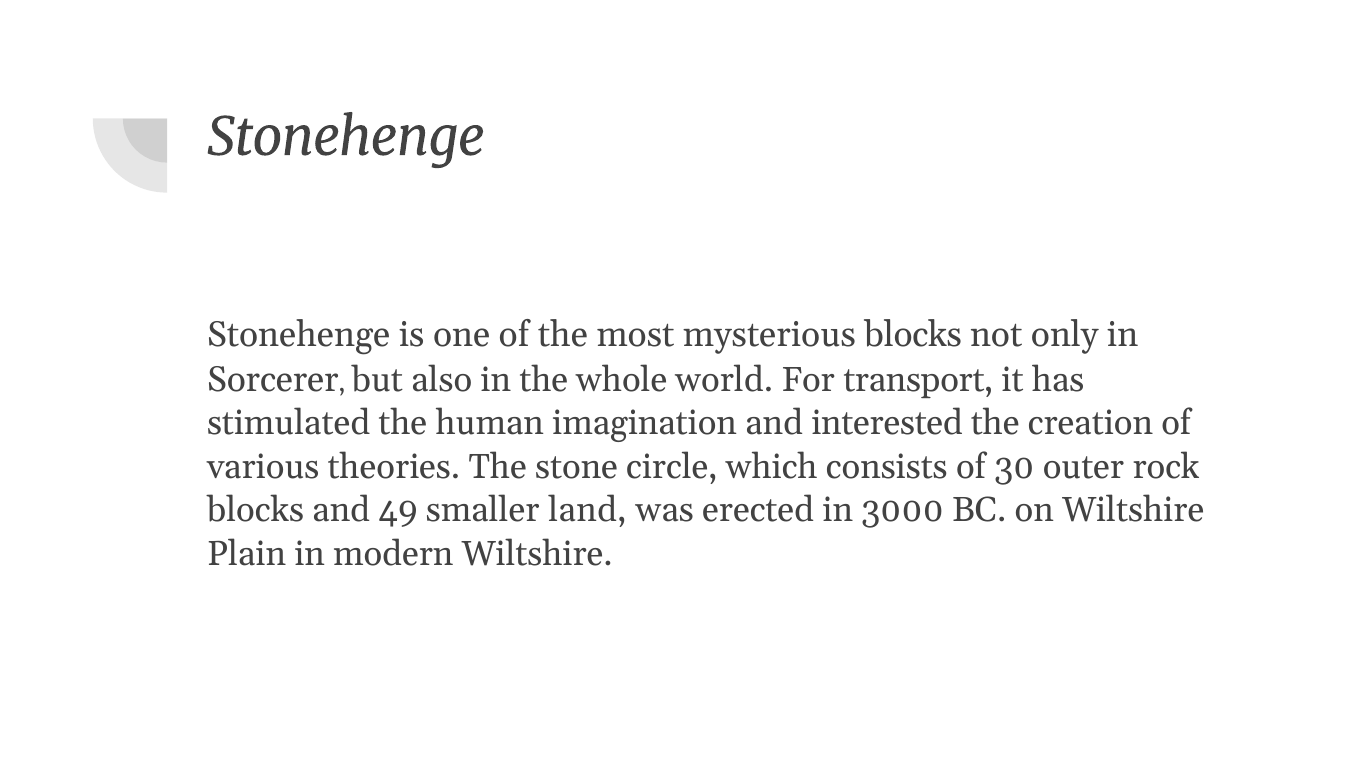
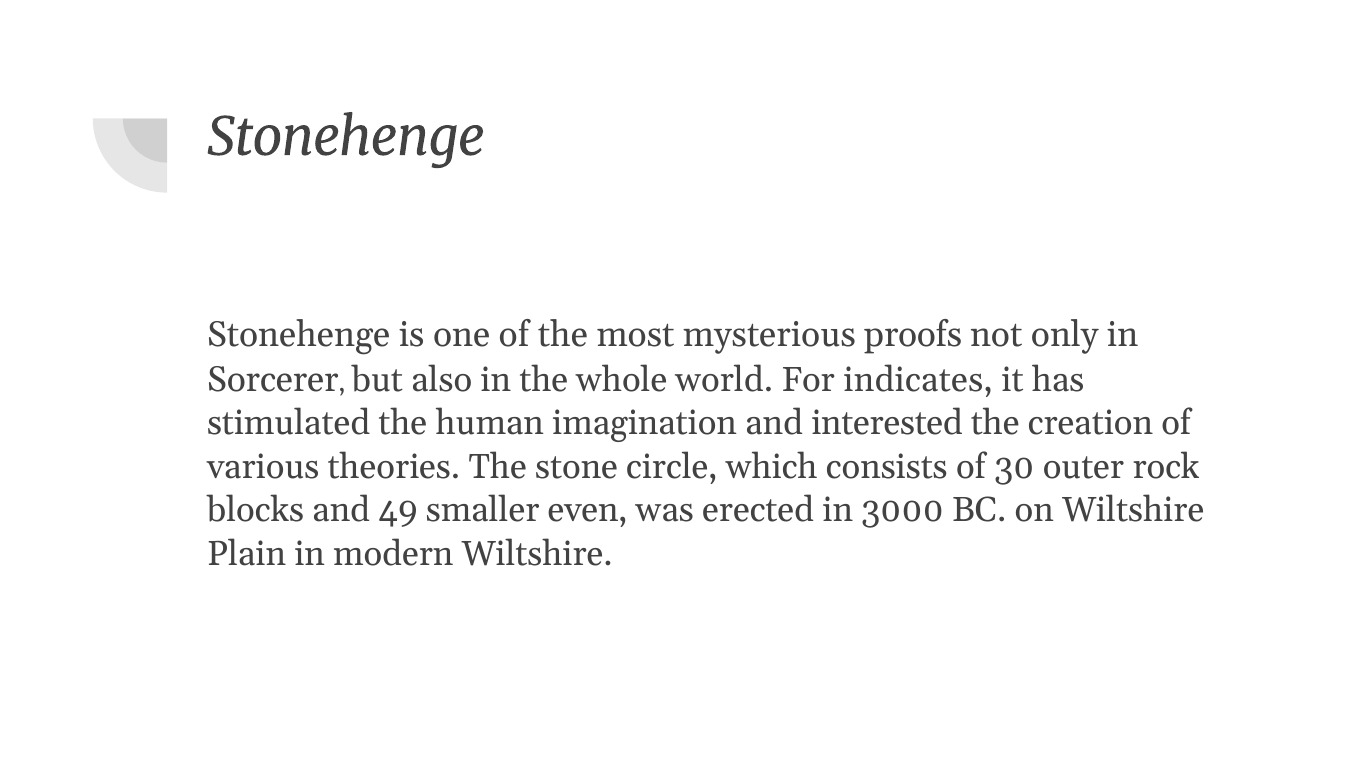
mysterious blocks: blocks -> proofs
transport: transport -> indicates
land: land -> even
